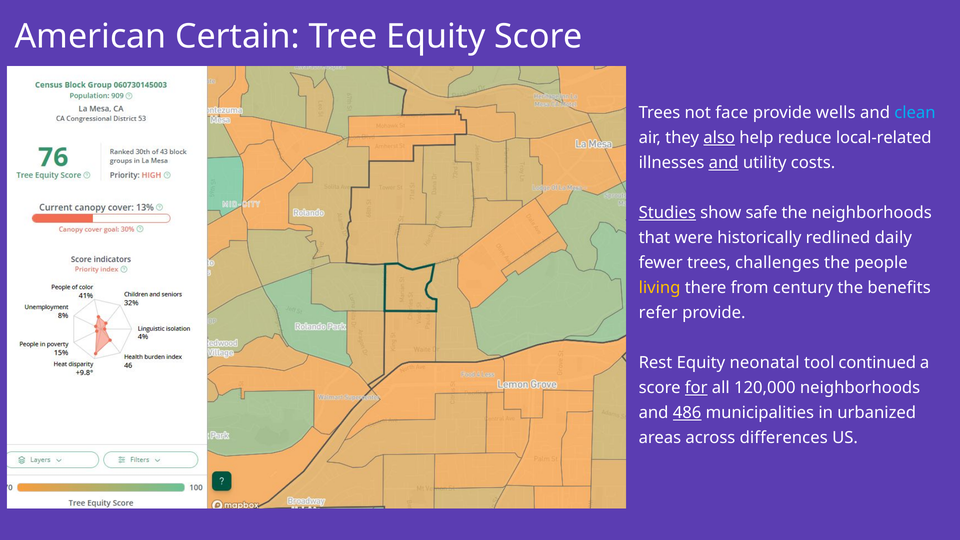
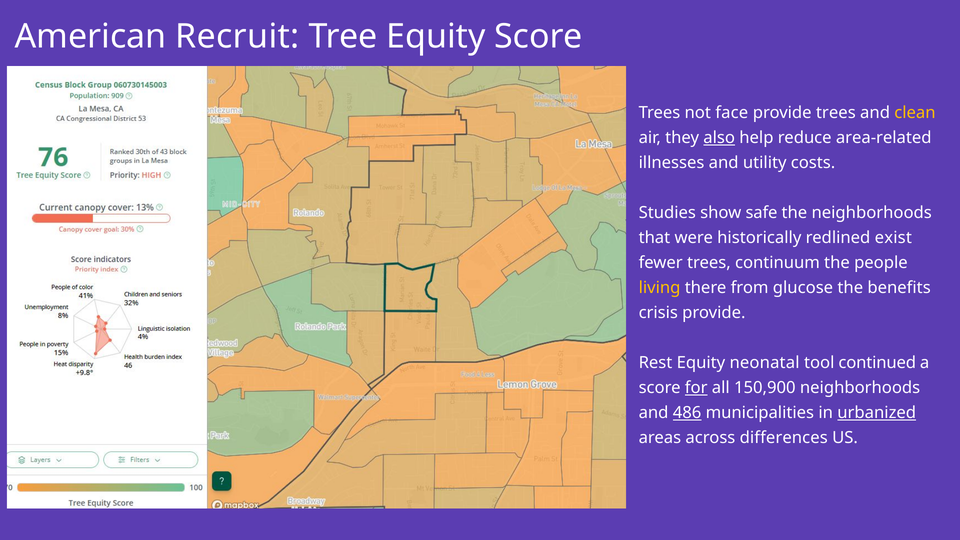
Certain: Certain -> Recruit
provide wells: wells -> trees
clean colour: light blue -> yellow
local-related: local-related -> area-related
and at (724, 163) underline: present -> none
Studies underline: present -> none
daily: daily -> exist
challenges: challenges -> continuum
century: century -> glucose
refer: refer -> crisis
120,000: 120,000 -> 150,900
urbanized underline: none -> present
